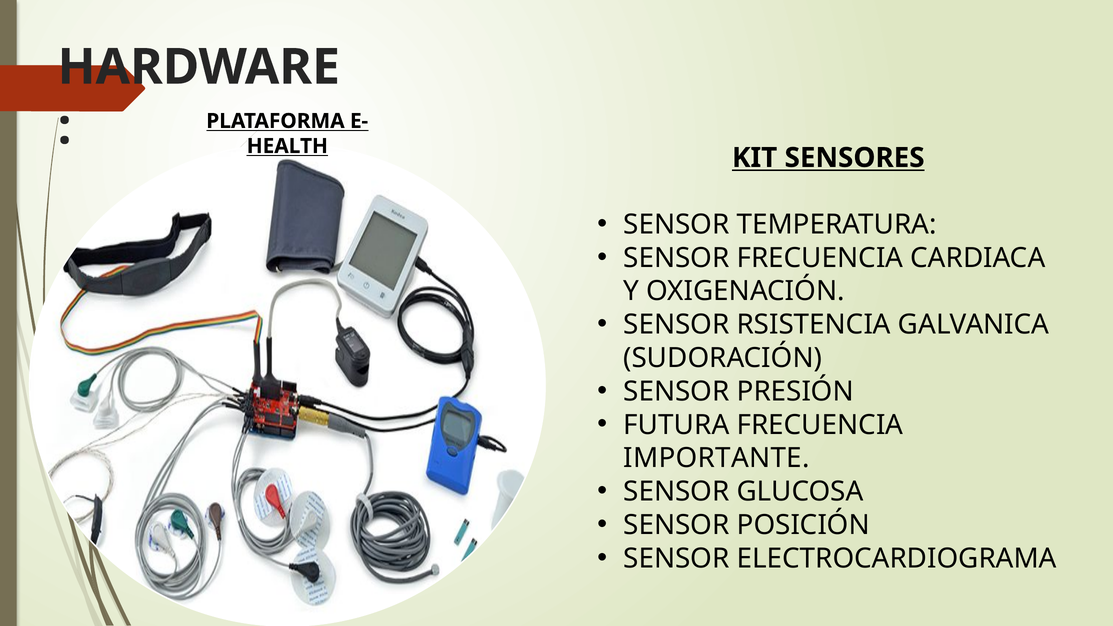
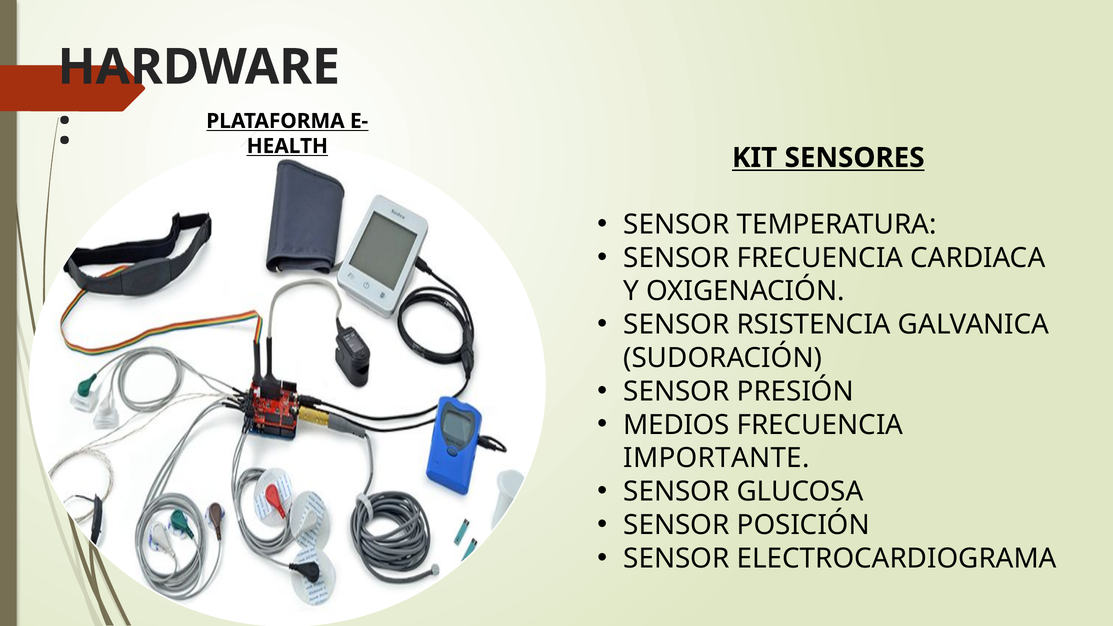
FUTURA: FUTURA -> MEDIOS
